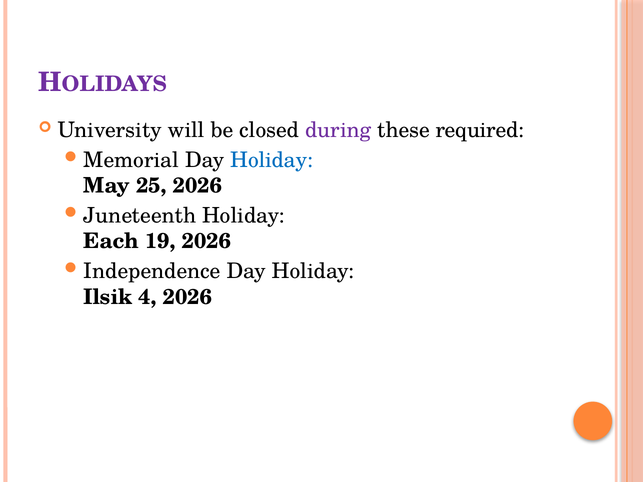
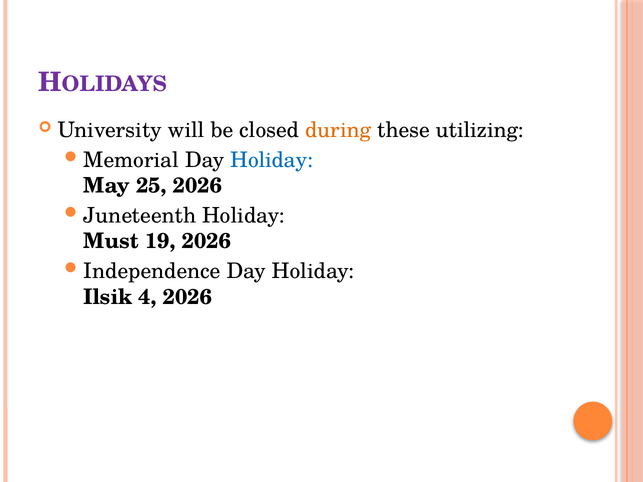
during colour: purple -> orange
required: required -> utilizing
Each: Each -> Must
